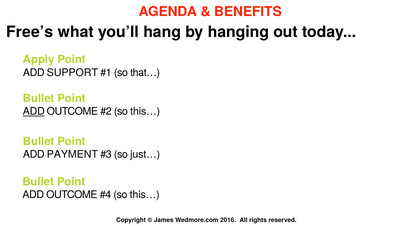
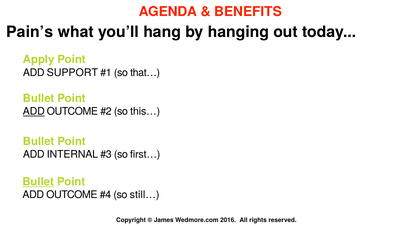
Free’s: Free’s -> Pain’s
PAYMENT: PAYMENT -> INTERNAL
just…: just… -> first…
Bullet at (38, 182) underline: none -> present
this… at (145, 195): this… -> still…
